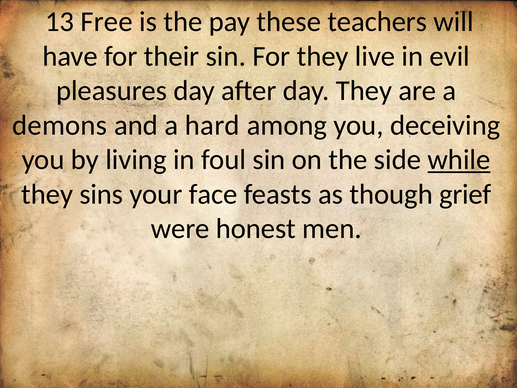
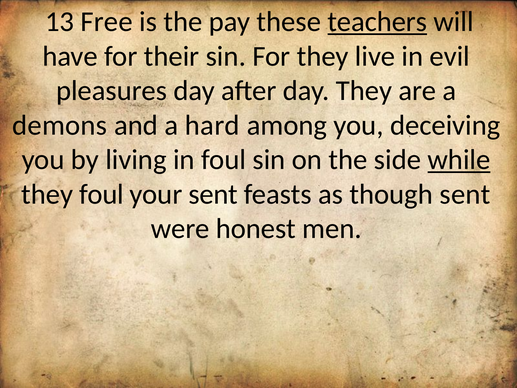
teachers underline: none -> present
they sins: sins -> foul
your face: face -> sent
though grief: grief -> sent
